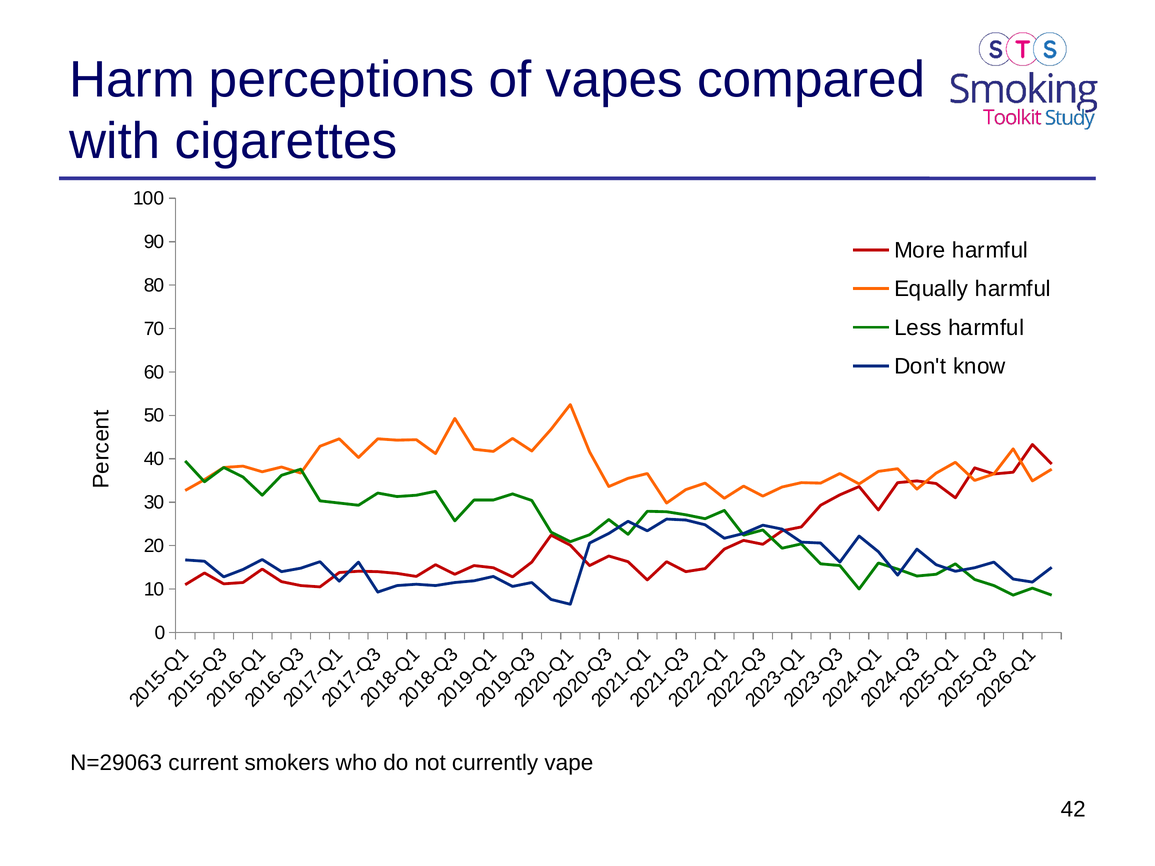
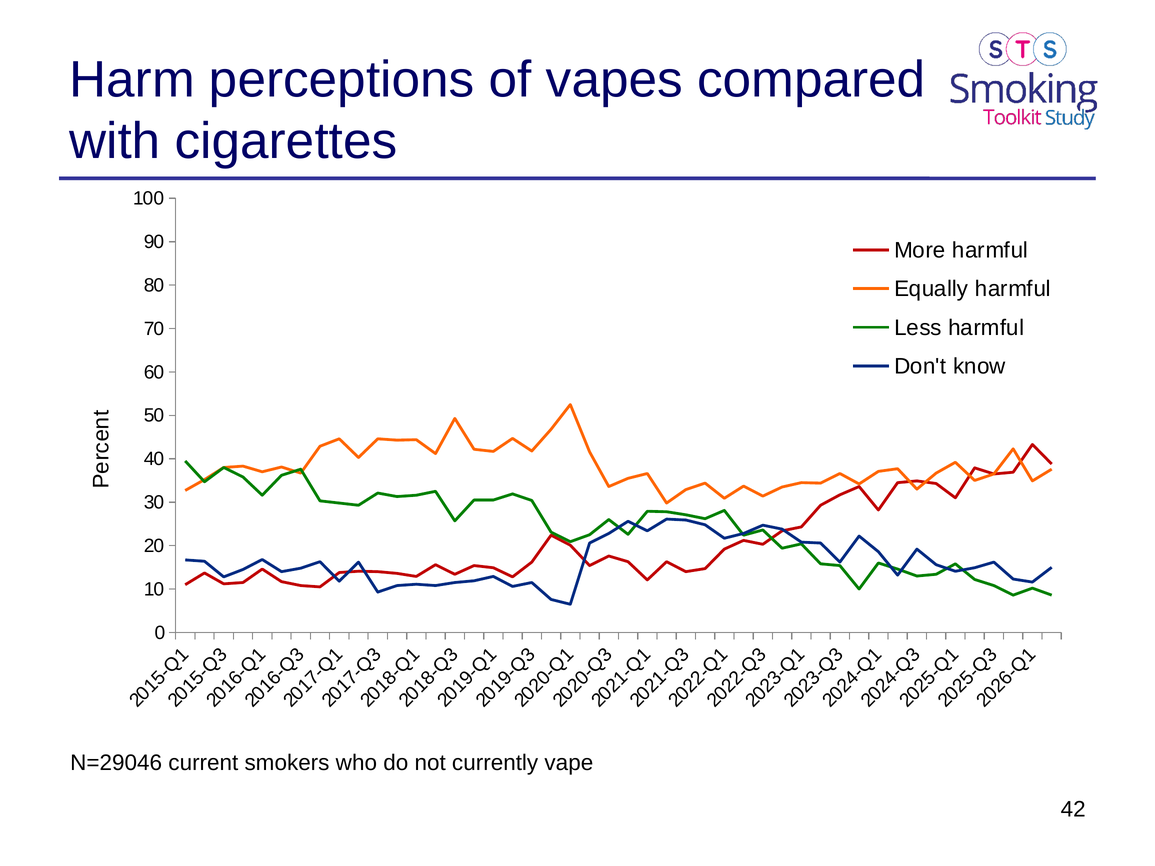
N=29063: N=29063 -> N=29046
